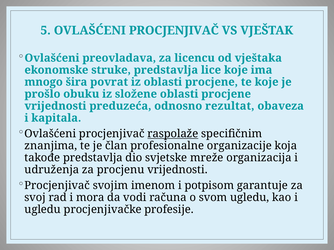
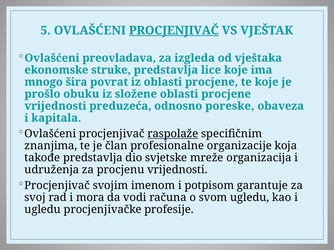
PROCJENJIVAČ at (174, 31) underline: none -> present
licencu: licencu -> izgleda
rezultat: rezultat -> poreske
